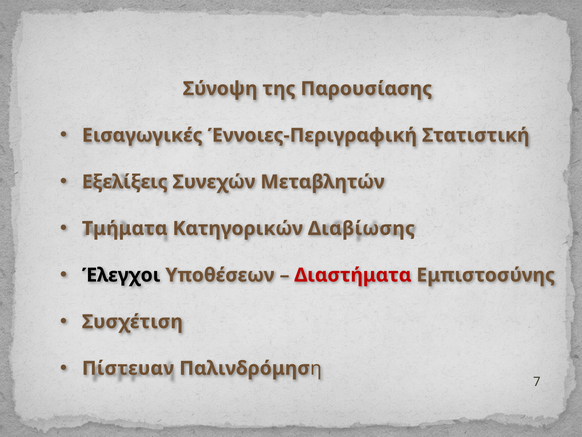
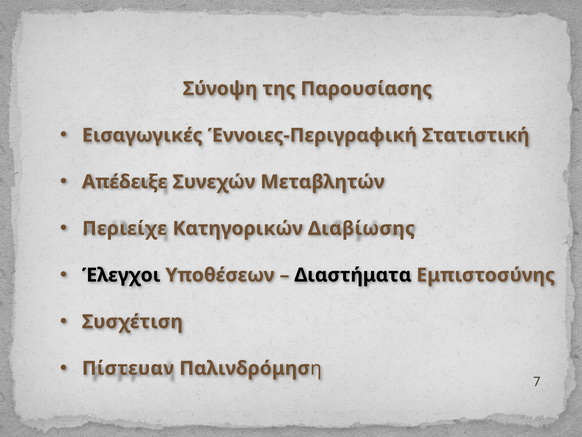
Εξελίξεις: Εξελίξεις -> Απέδειξε
Τμήματα: Τμήματα -> Περιείχε
Διαστήματα colour: red -> black
